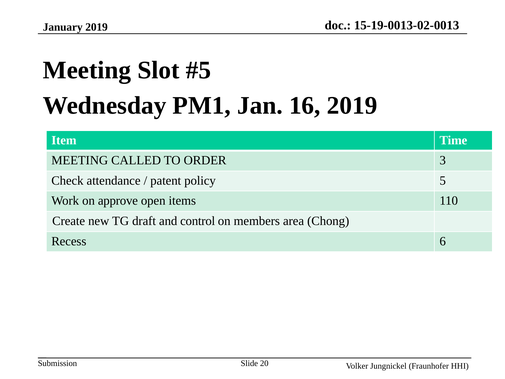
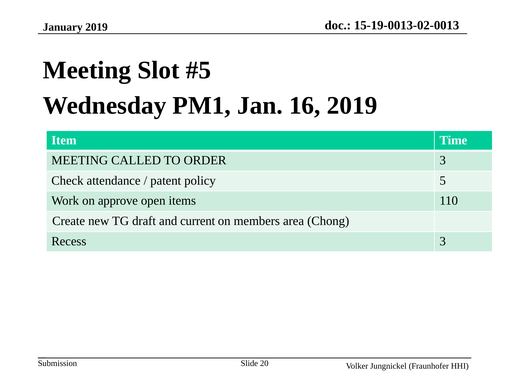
control: control -> current
Recess 6: 6 -> 3
